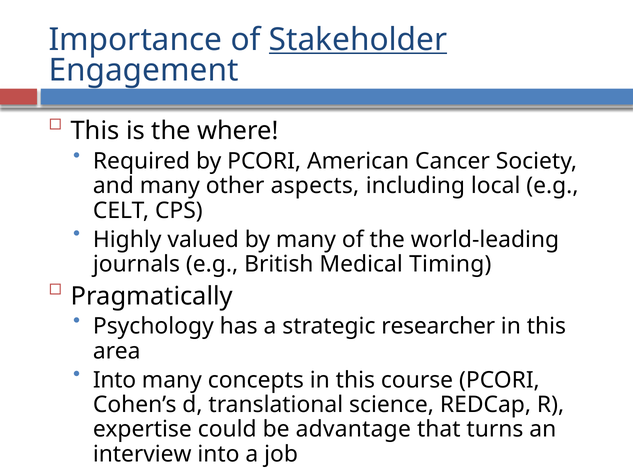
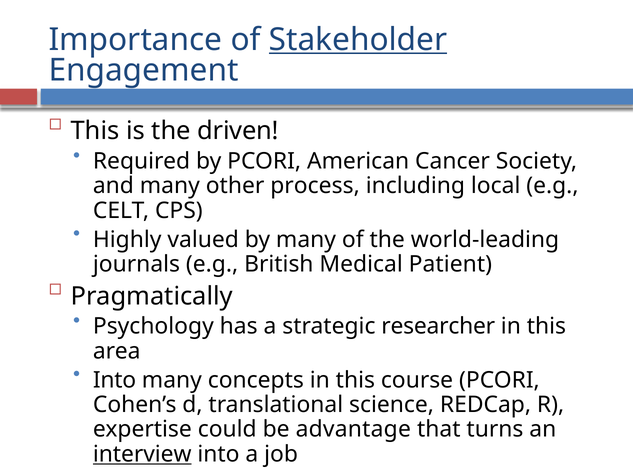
where: where -> driven
aspects: aspects -> process
Timing: Timing -> Patient
interview underline: none -> present
